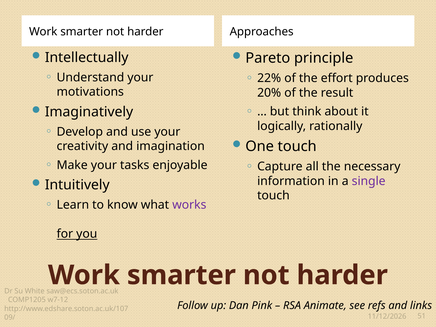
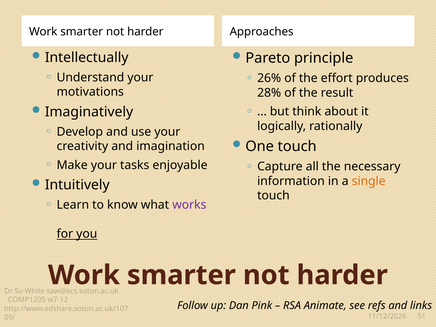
22%: 22% -> 26%
20%: 20% -> 28%
single colour: purple -> orange
